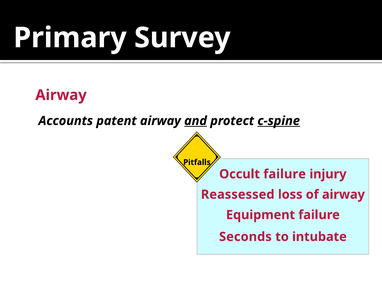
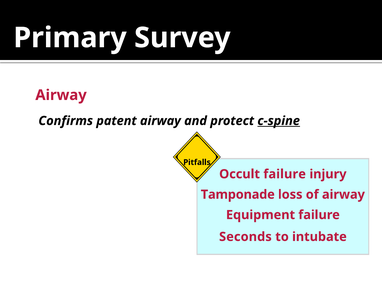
Accounts: Accounts -> Confirms
and underline: present -> none
Reassessed: Reassessed -> Tamponade
